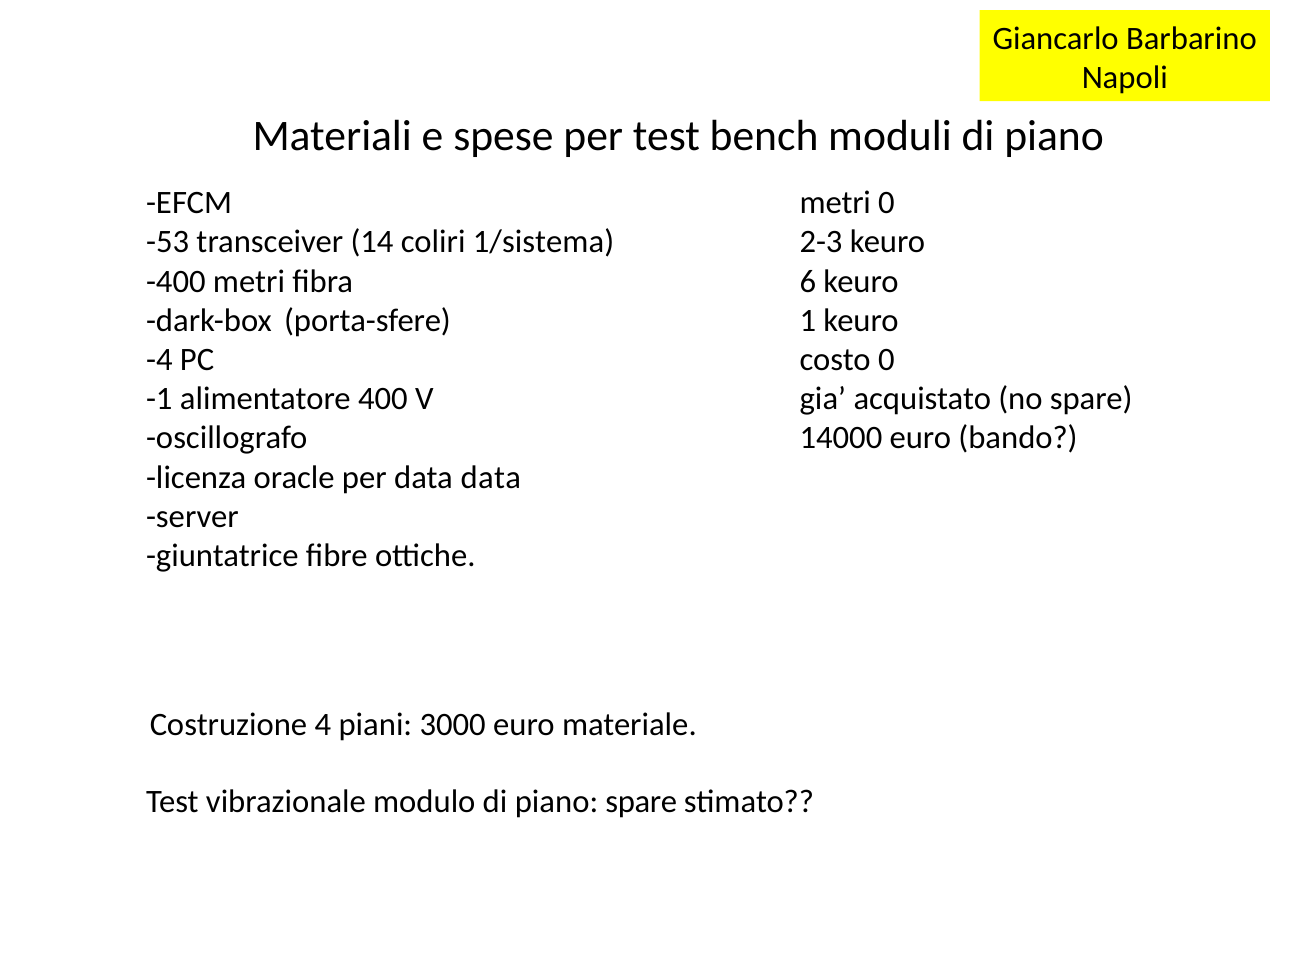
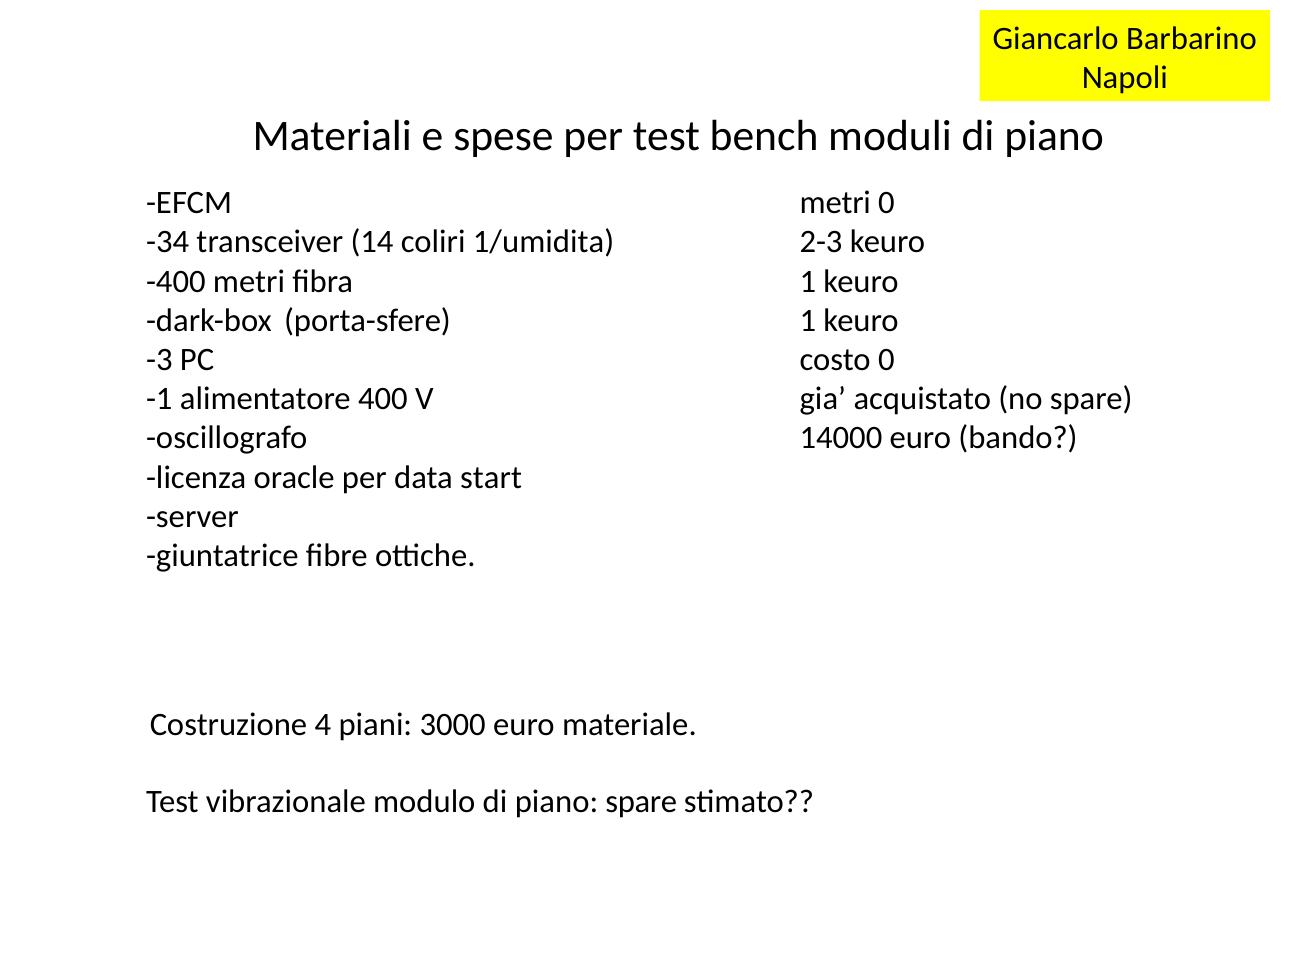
-53: -53 -> -34
1/sistema: 1/sistema -> 1/umidita
fibra 6: 6 -> 1
-4: -4 -> -3
data data: data -> start
